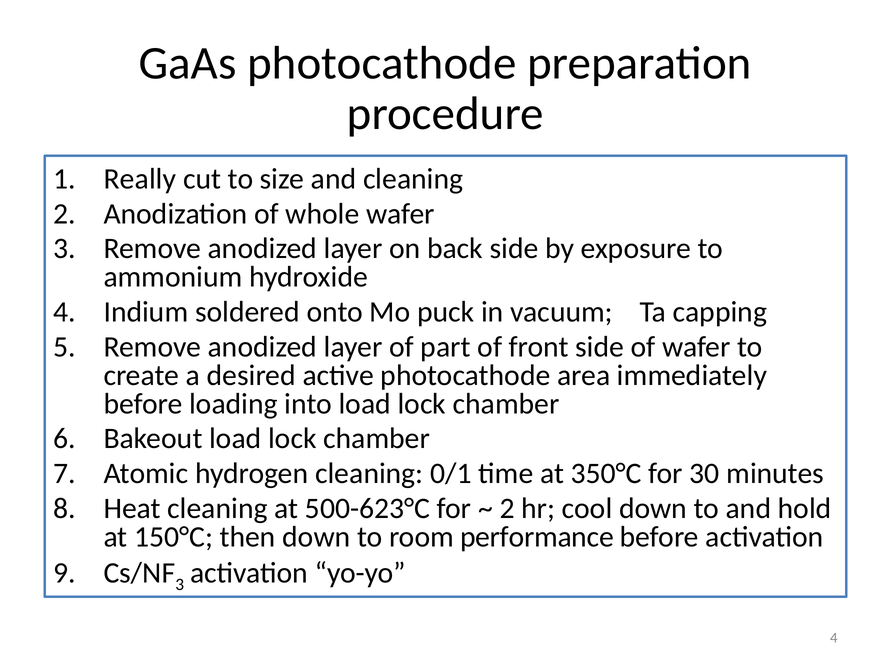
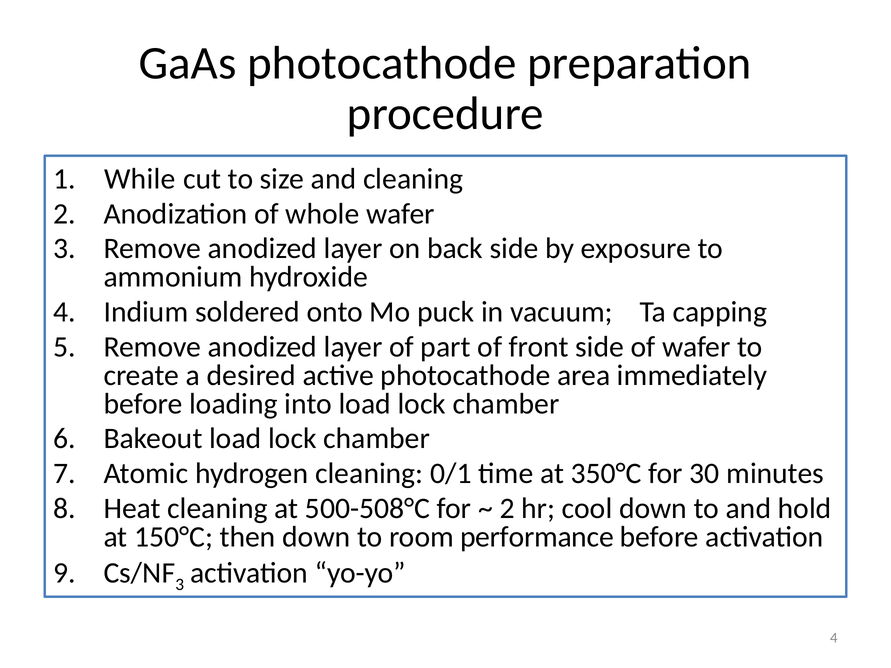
Really: Really -> While
500-623°C: 500-623°C -> 500-508°C
